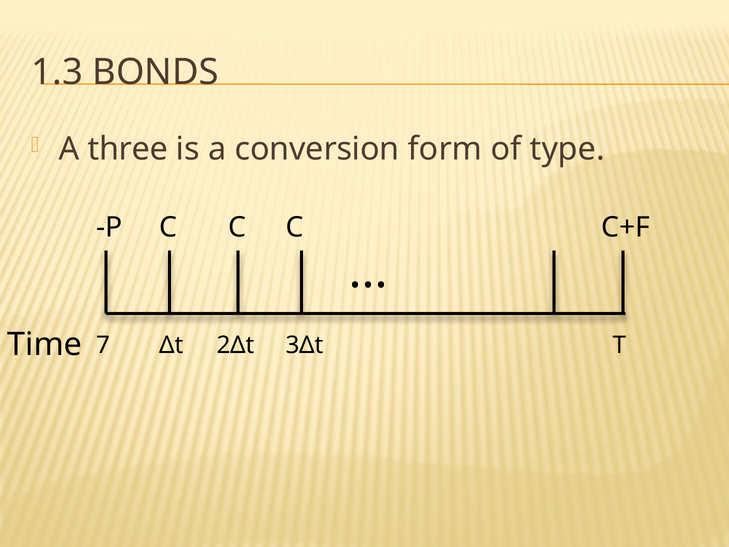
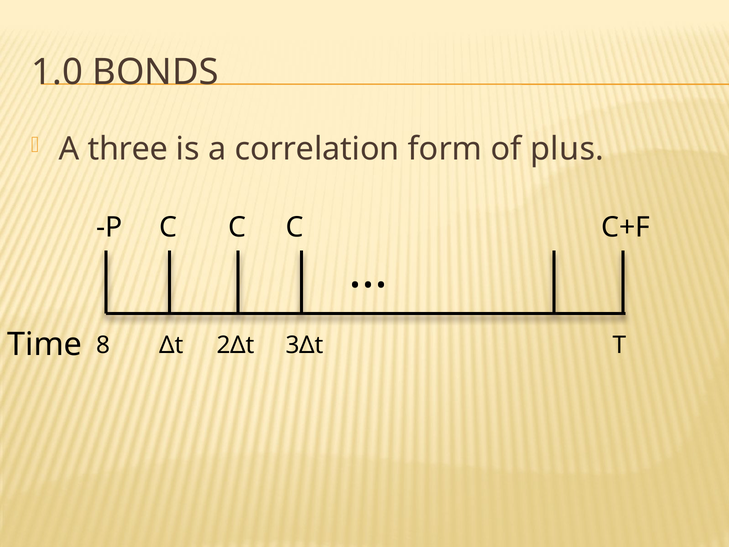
1.3: 1.3 -> 1.0
conversion: conversion -> correlation
type: type -> plus
7: 7 -> 8
